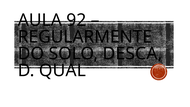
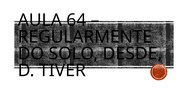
92: 92 -> 64
DESCA: DESCA -> DESDE
QUAL: QUAL -> TIVER
